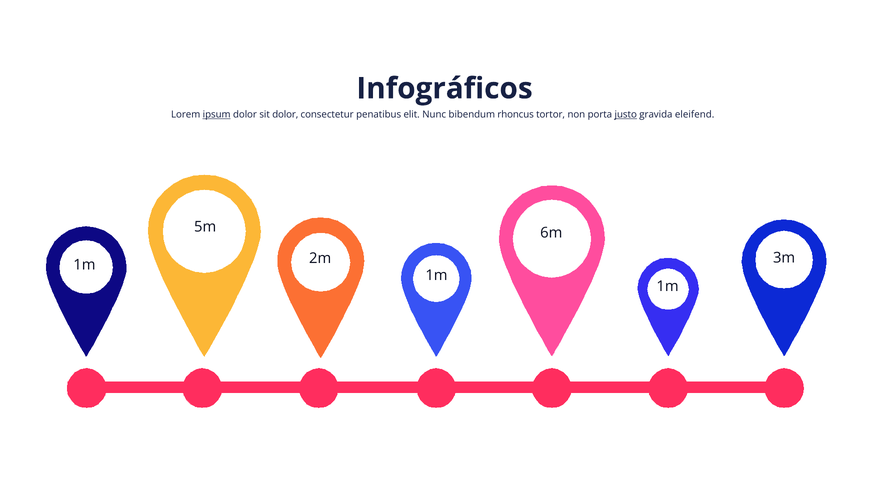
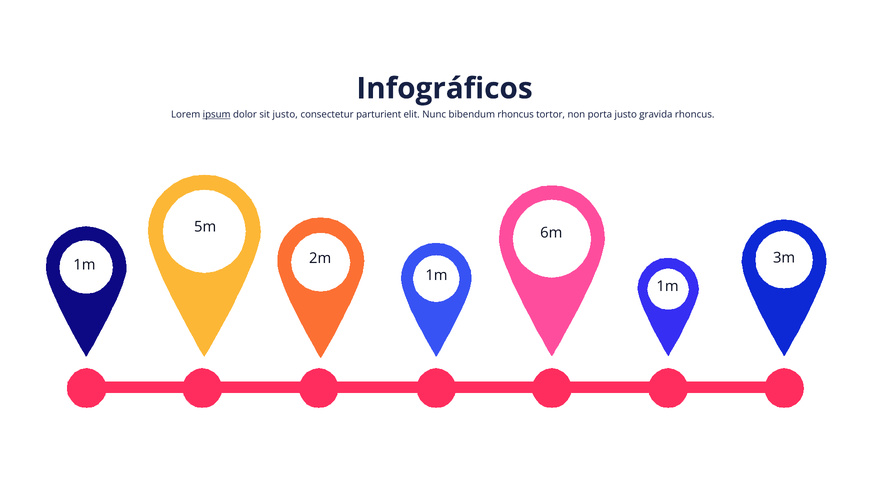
sit dolor: dolor -> justo
penatibus: penatibus -> parturient
justo at (626, 115) underline: present -> none
gravida eleifend: eleifend -> rhoncus
